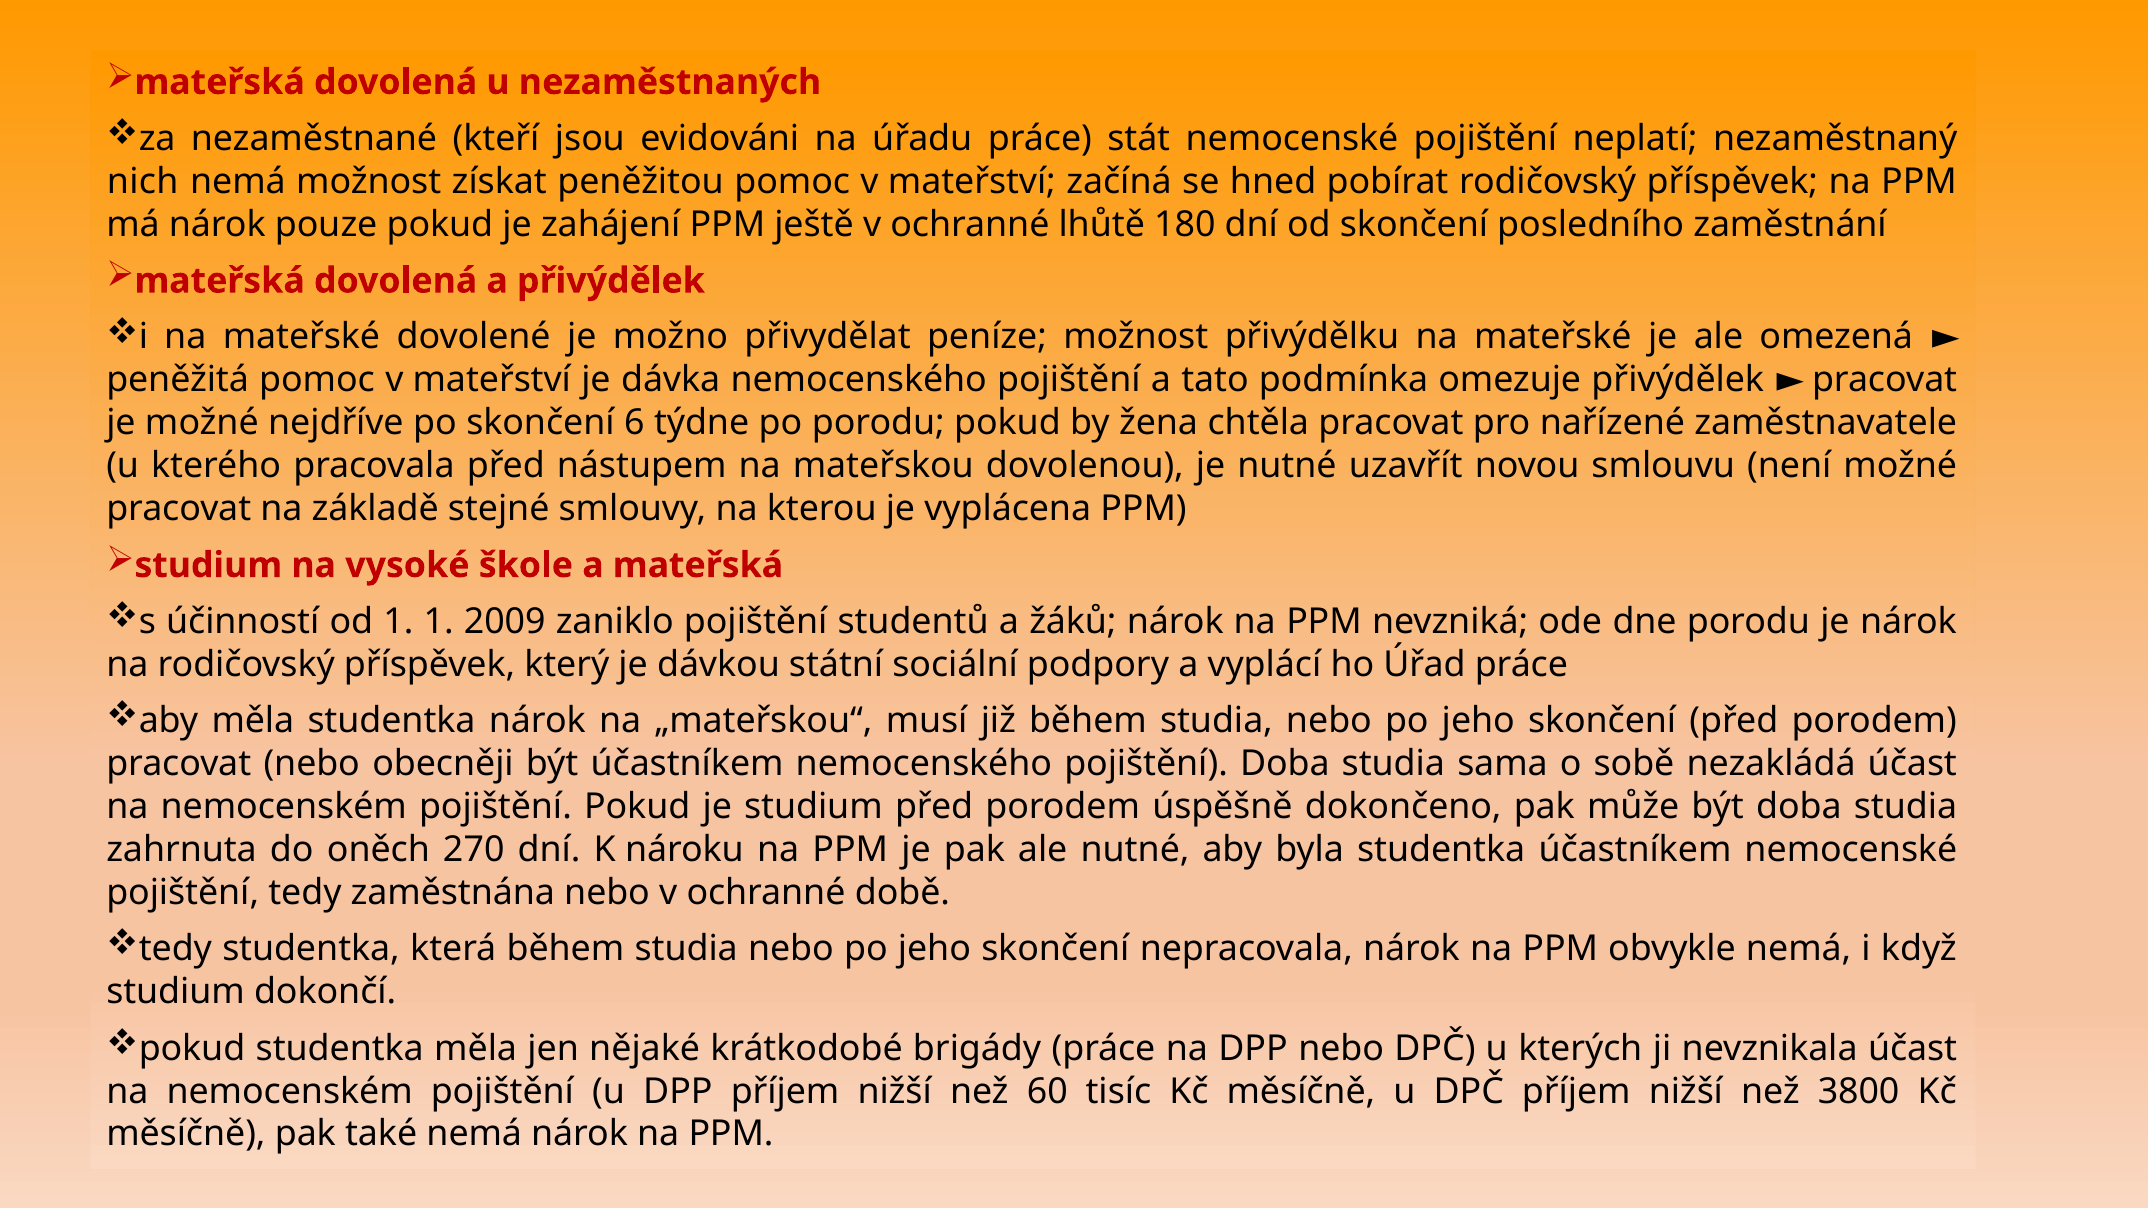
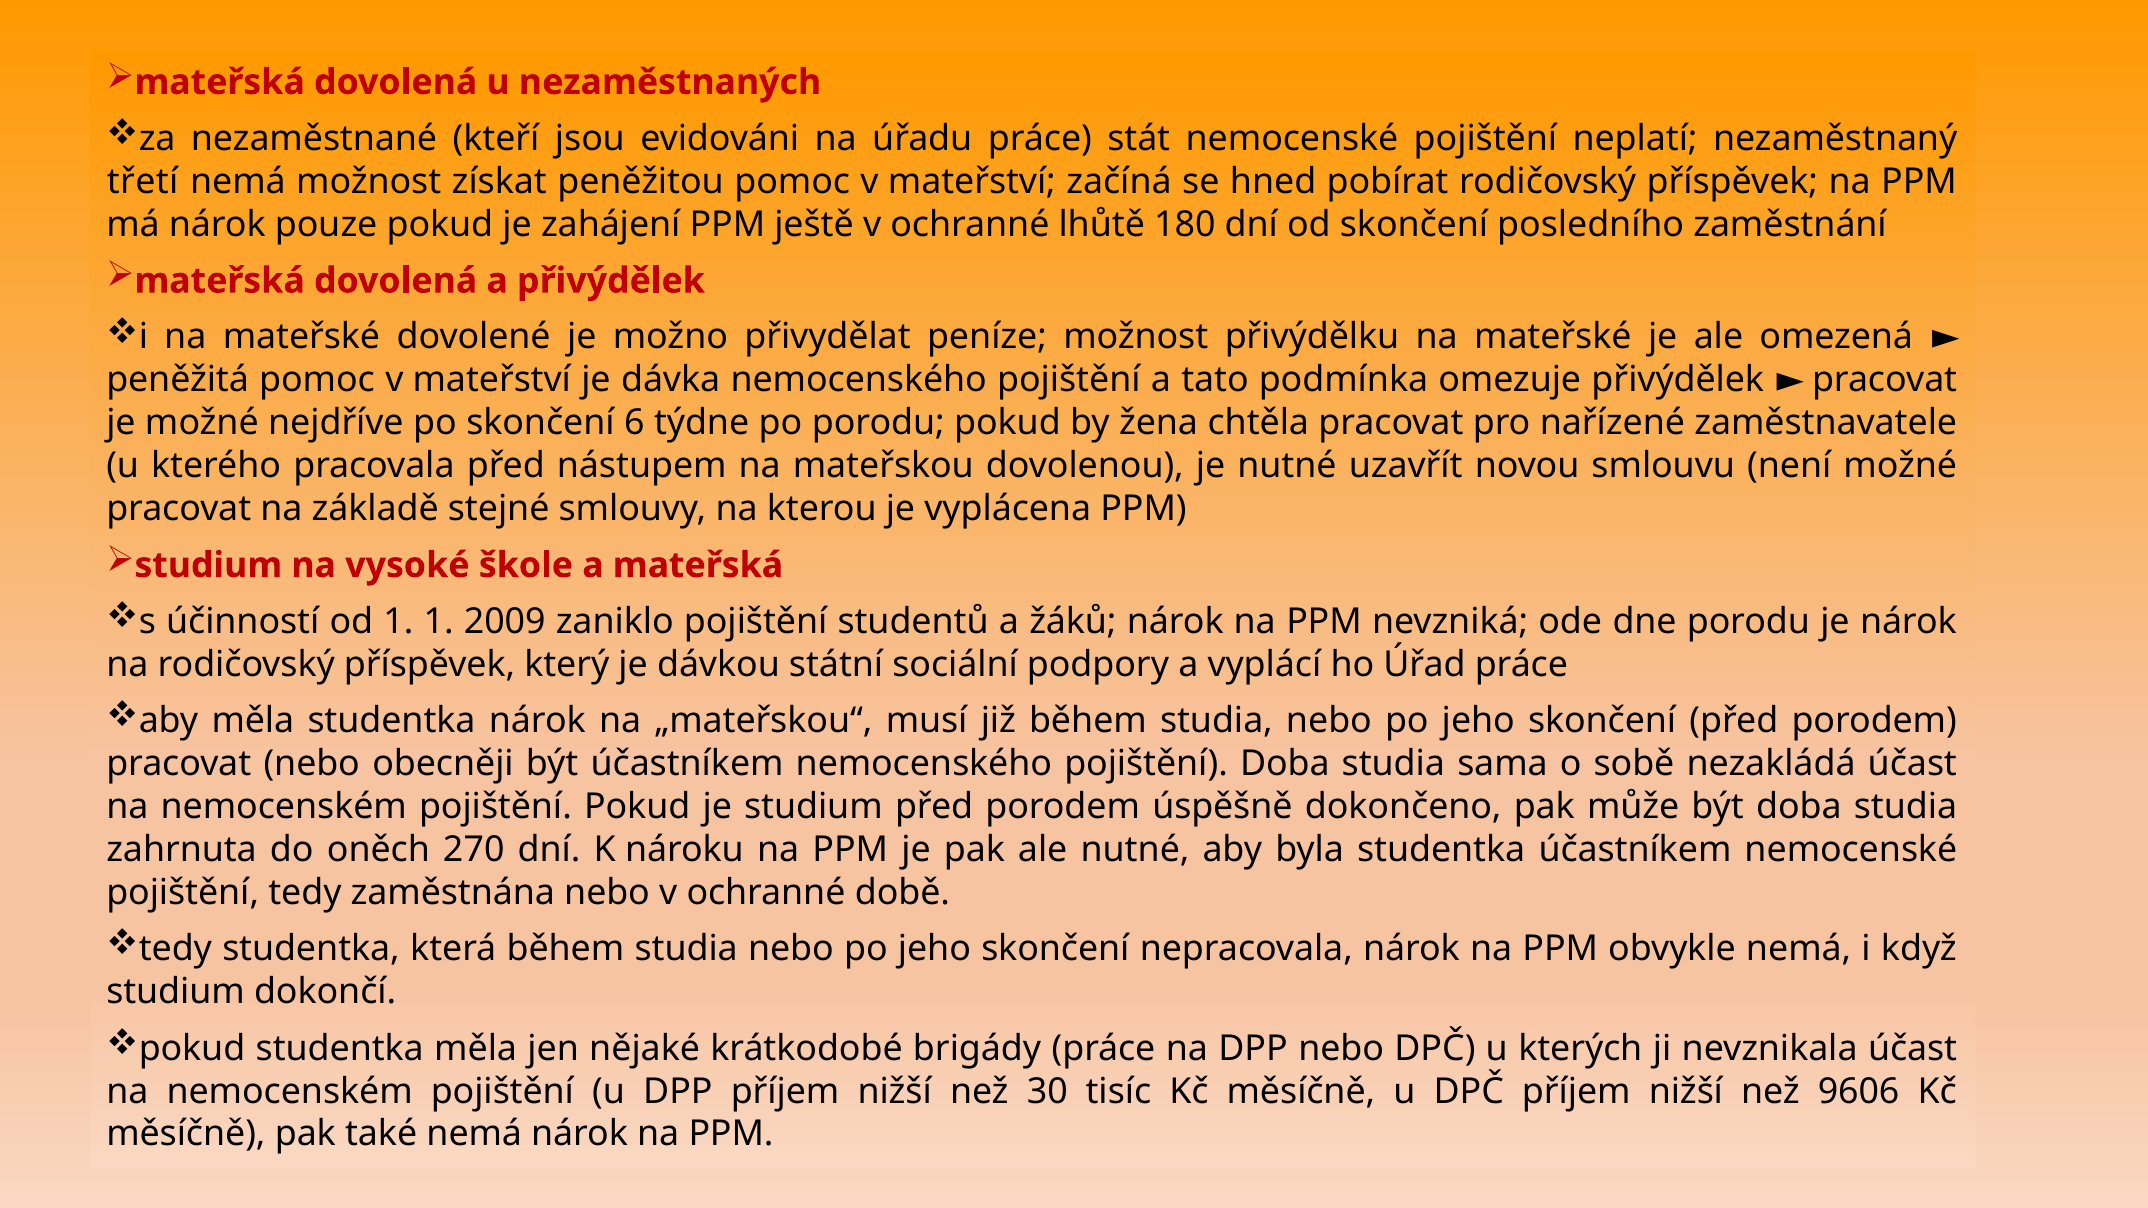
nich: nich -> třetí
60: 60 -> 30
3800: 3800 -> 9606
